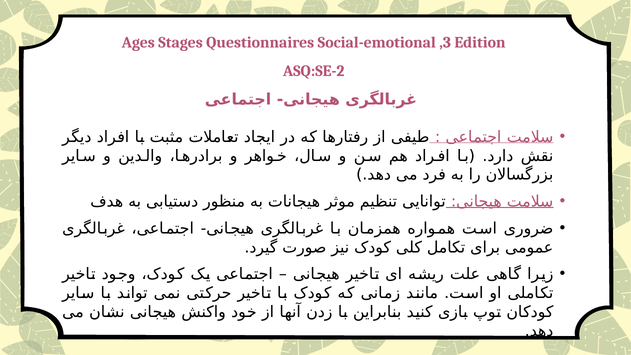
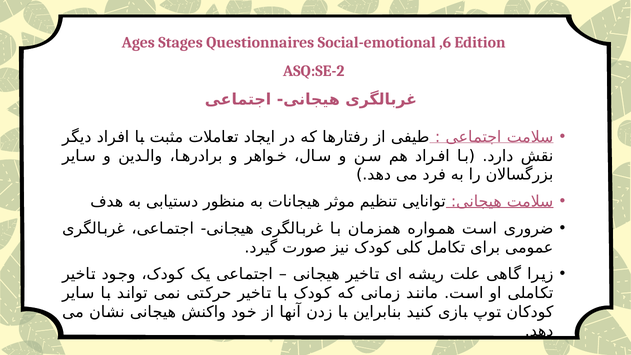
,3: ,3 -> ,6
